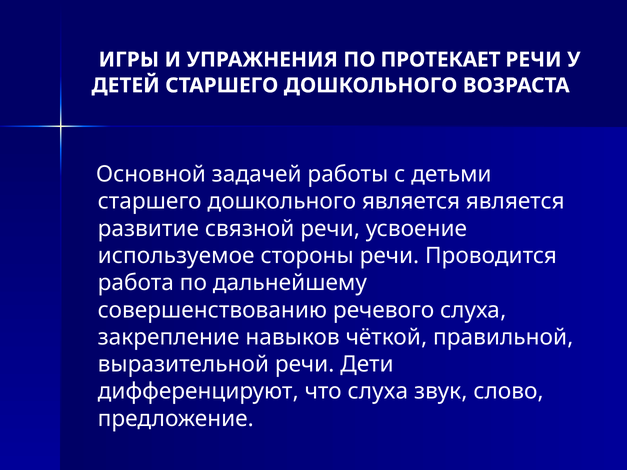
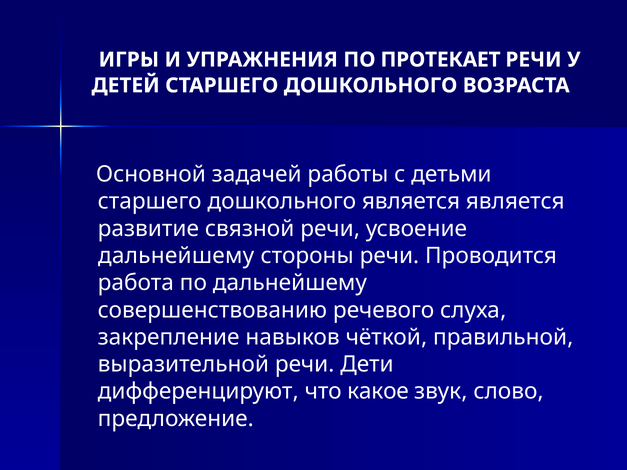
используемое at (176, 256): используемое -> дальнейшему
что слуха: слуха -> какое
